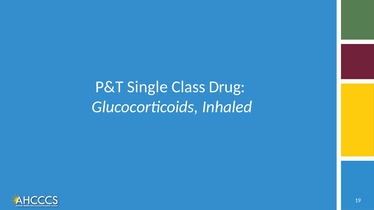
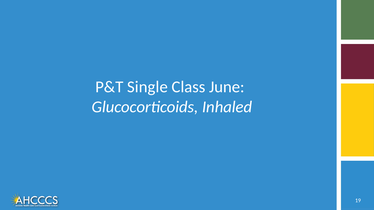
Drug: Drug -> June
